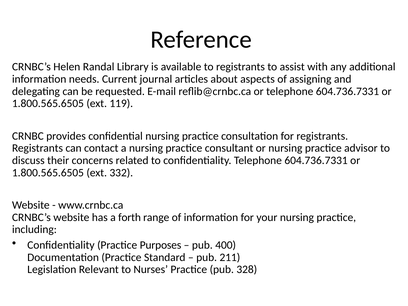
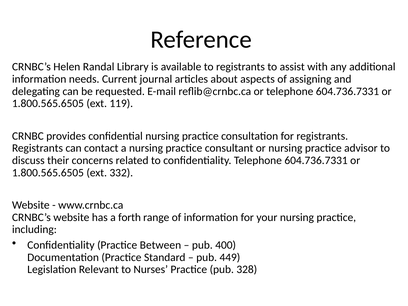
Purposes: Purposes -> Between
211: 211 -> 449
